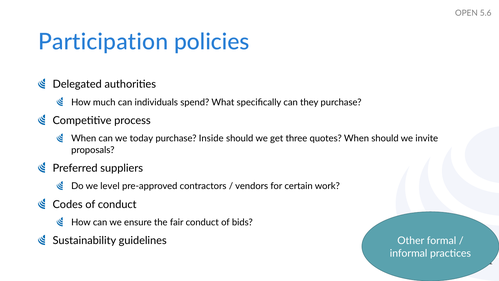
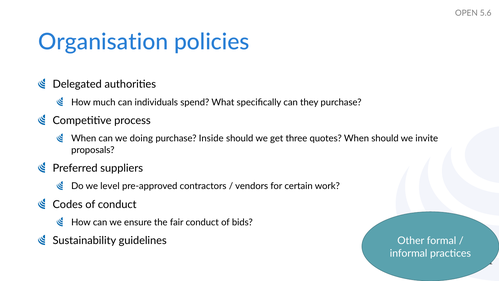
Participation: Participation -> Organisation
today: today -> doing
